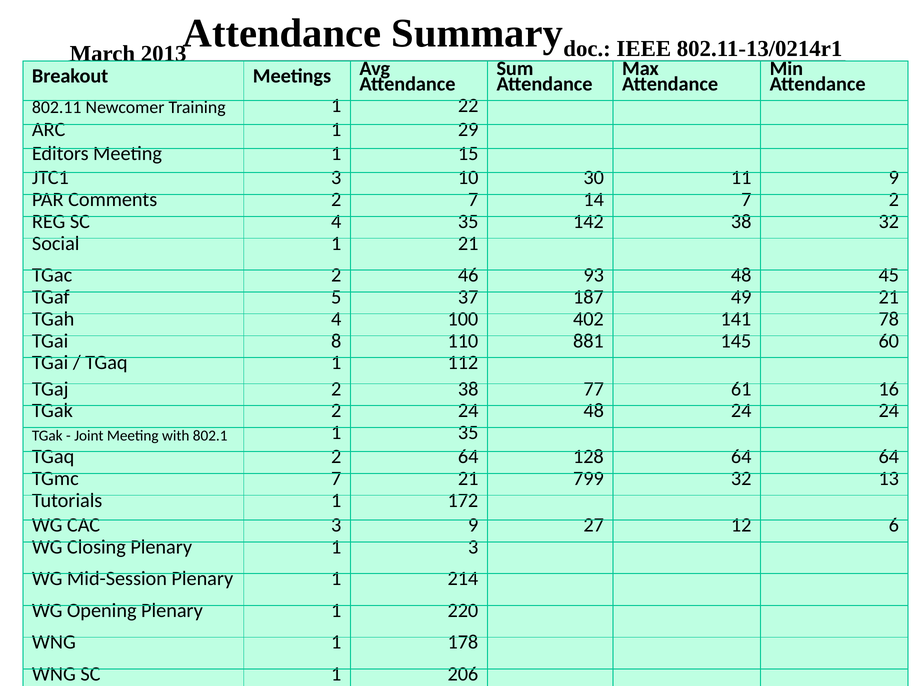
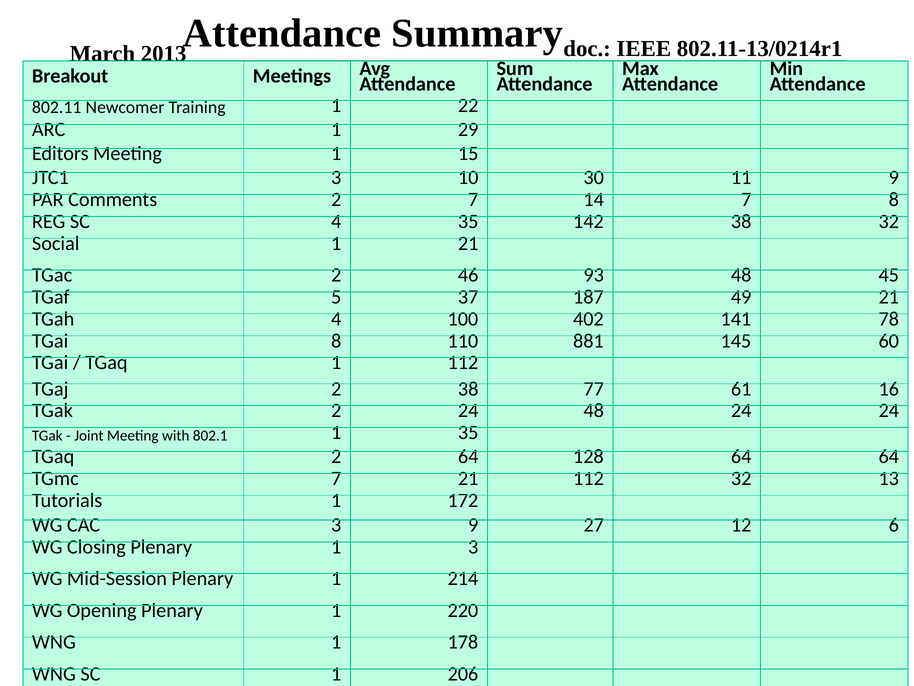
7 2: 2 -> 8
21 799: 799 -> 112
